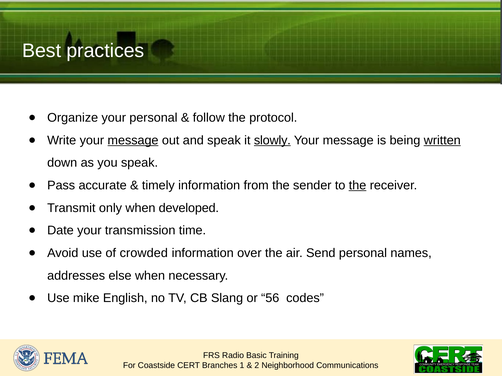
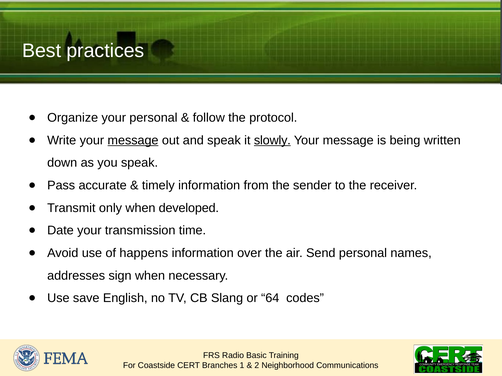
written underline: present -> none
the at (358, 186) underline: present -> none
crowded: crowded -> happens
else: else -> sign
mike: mike -> save
56: 56 -> 64
